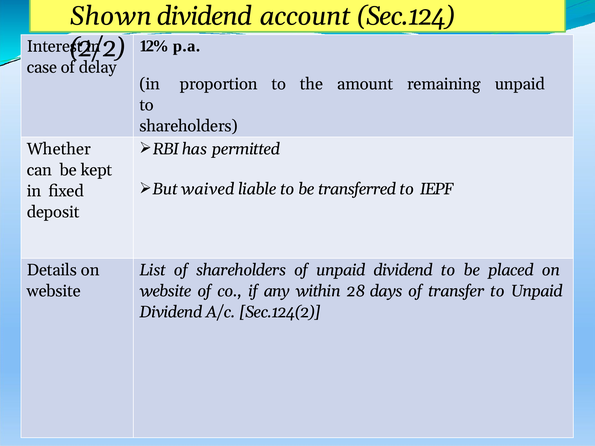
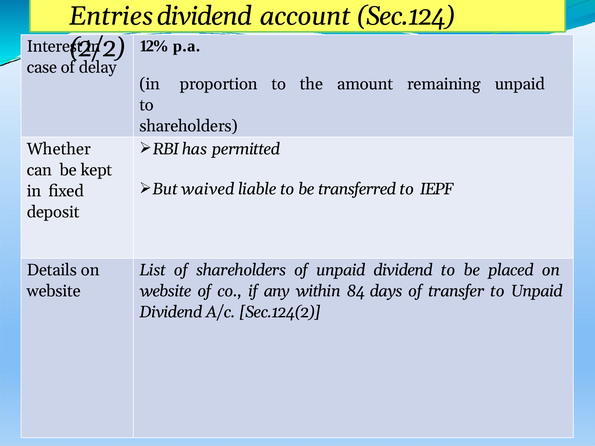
Shown: Shown -> Entries
28: 28 -> 84
